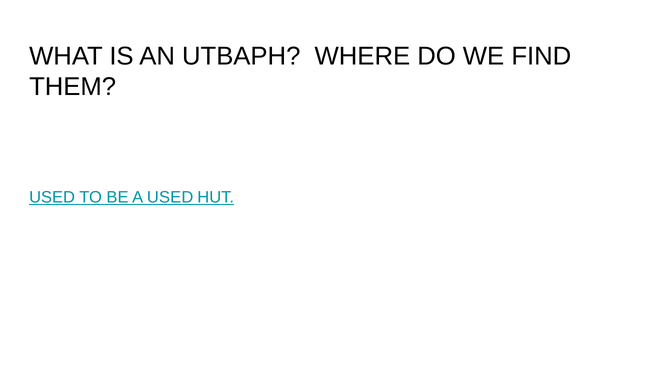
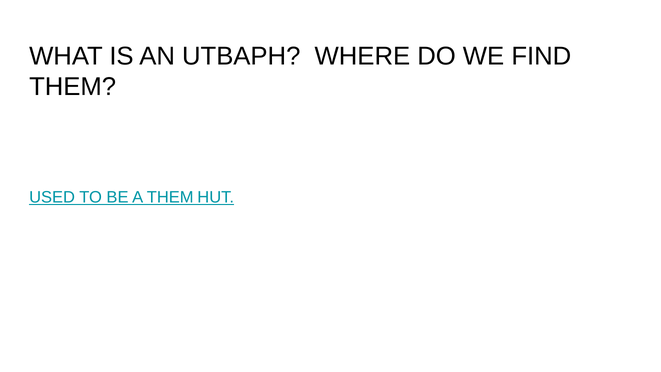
A USED: USED -> THEM
